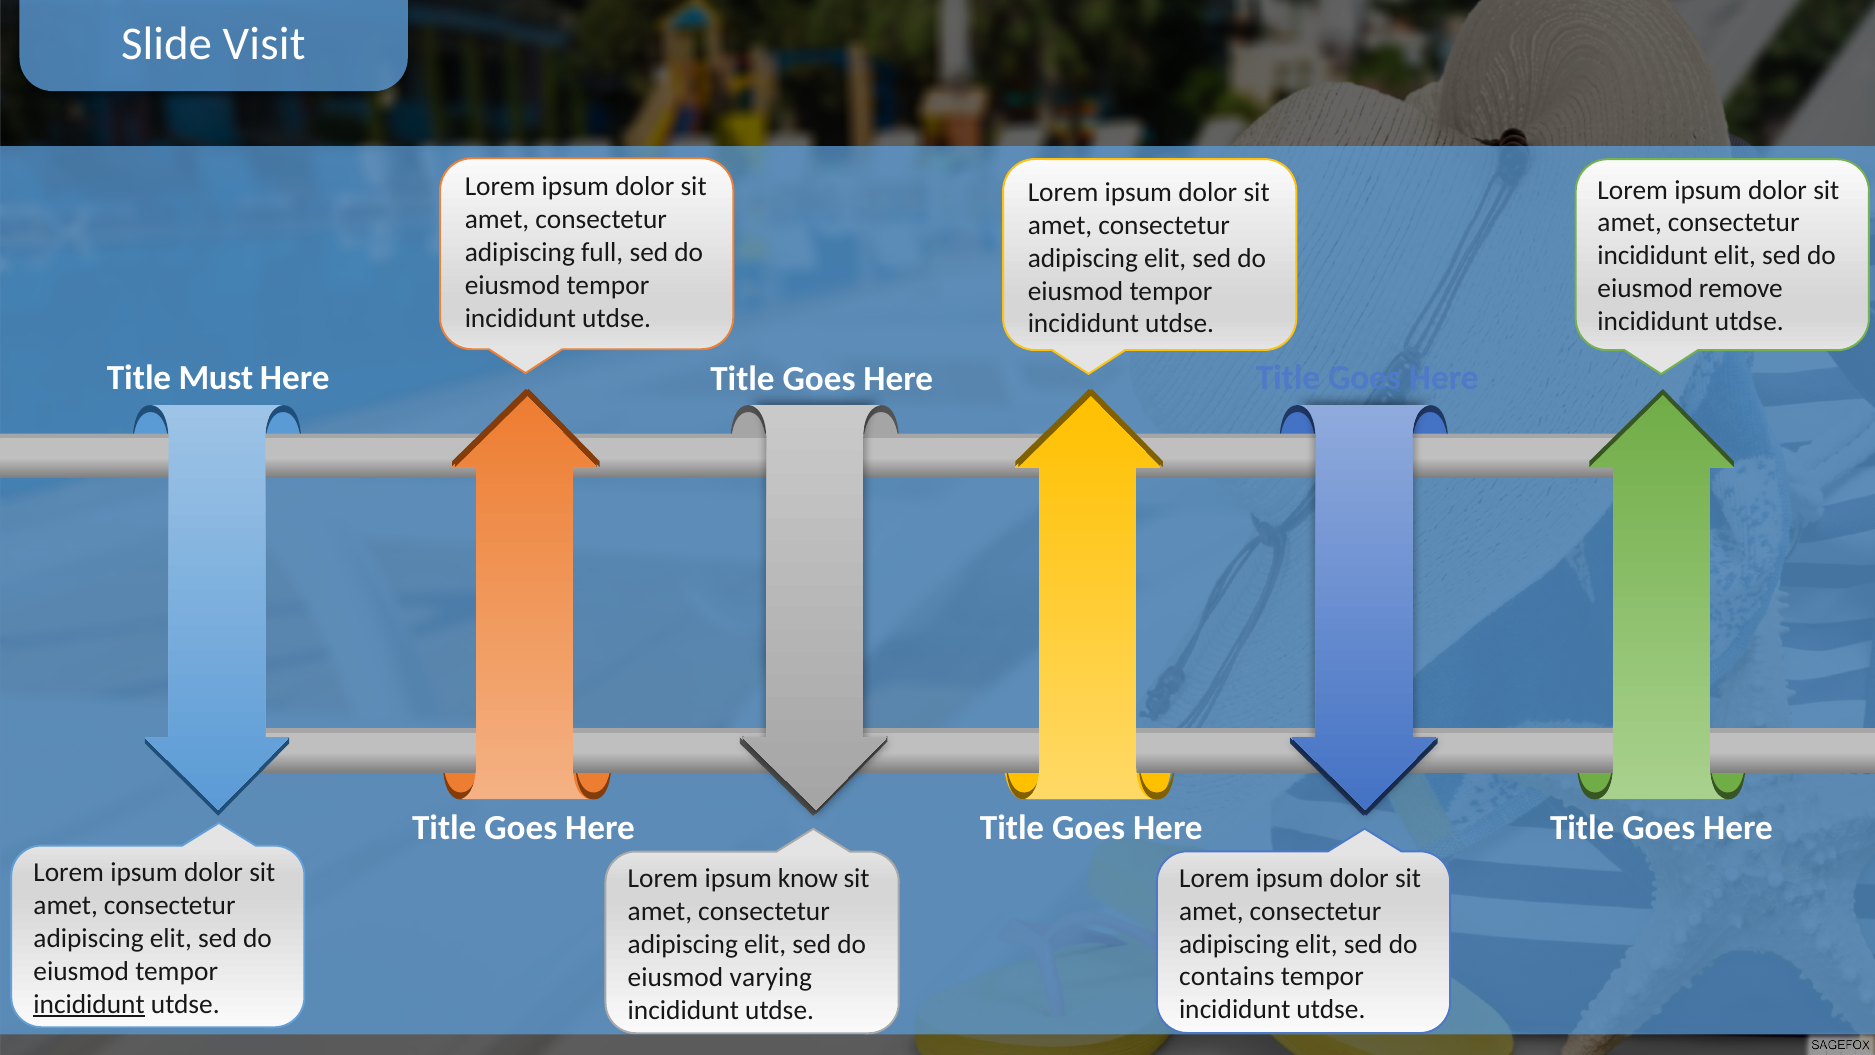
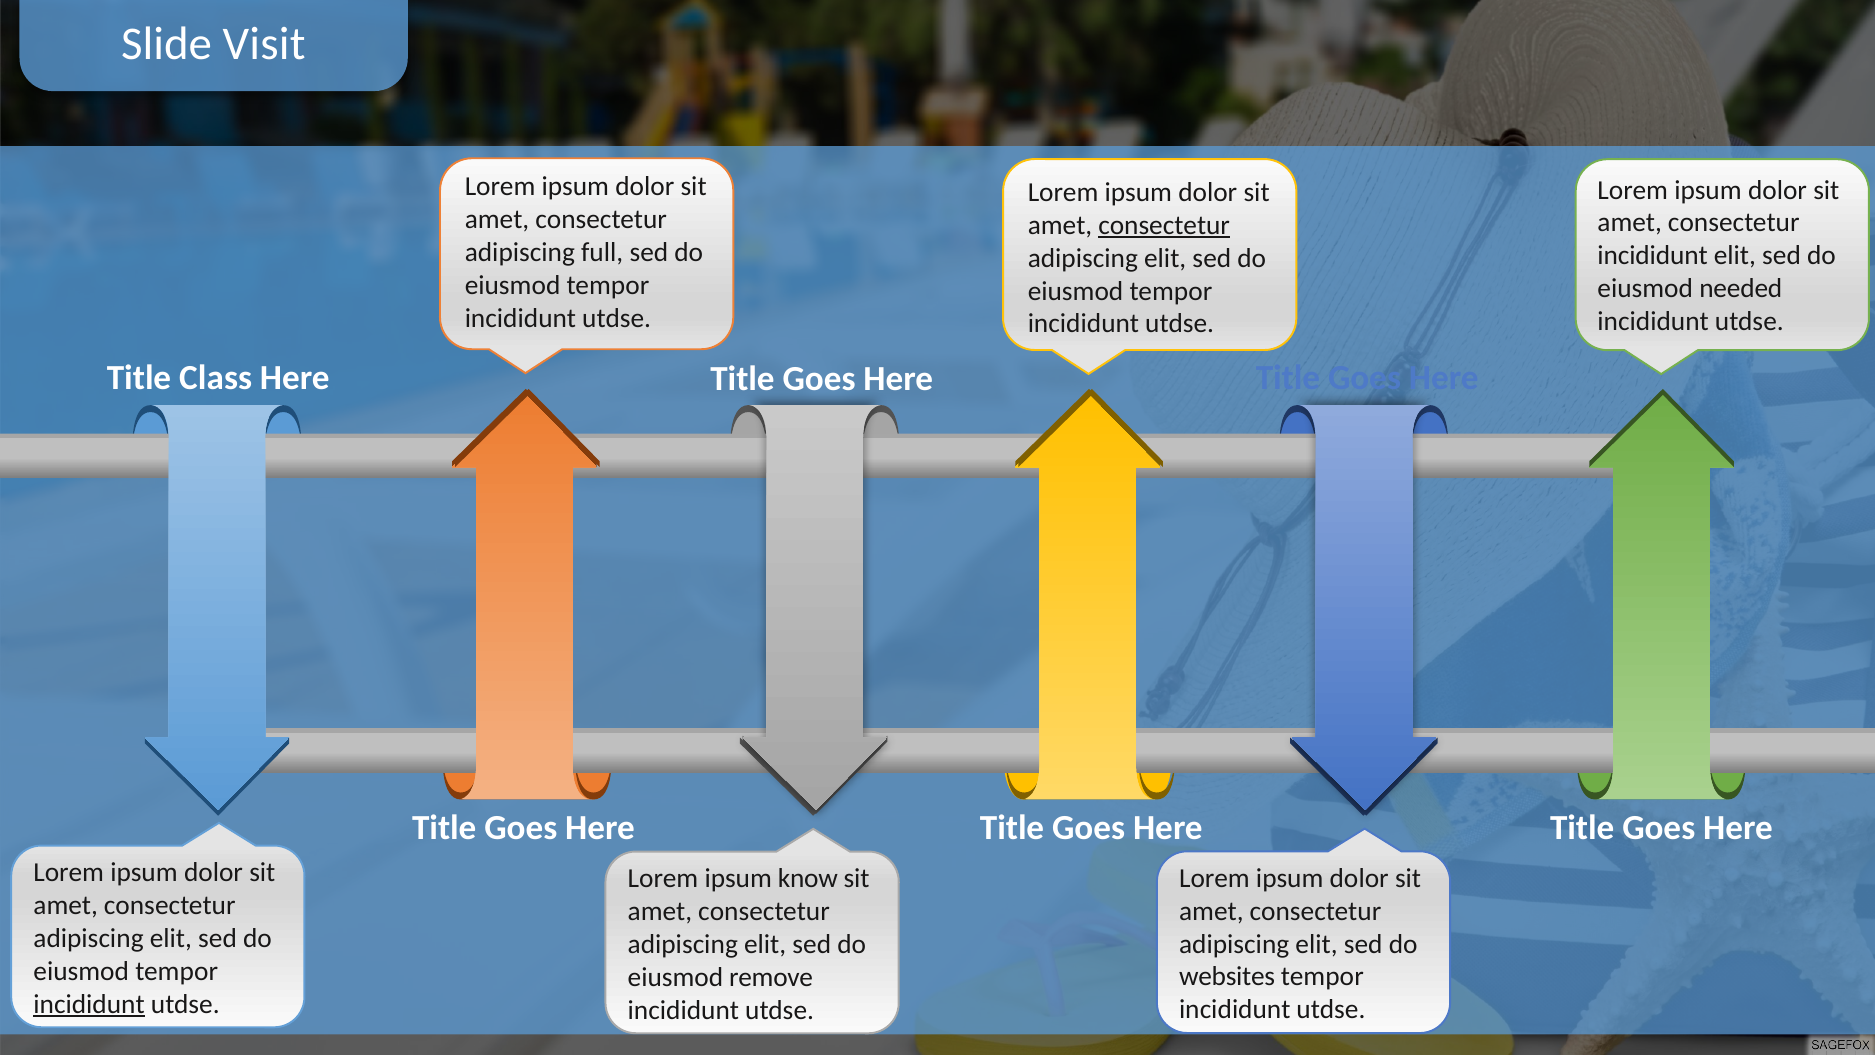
consectetur at (1164, 225) underline: none -> present
remove: remove -> needed
Must: Must -> Class
contains: contains -> websites
varying: varying -> remove
